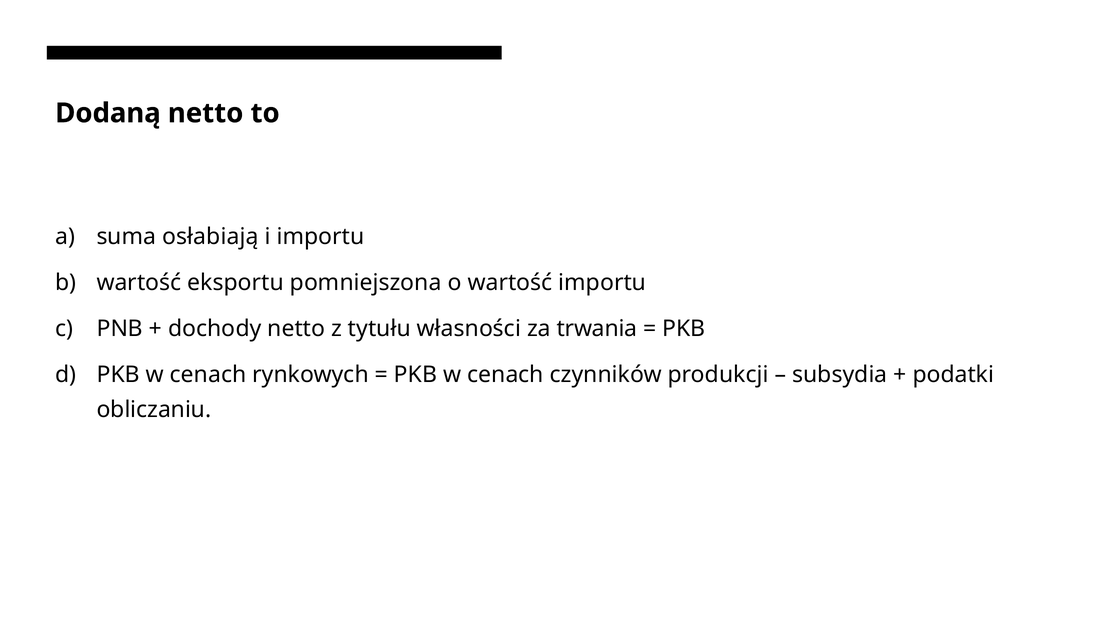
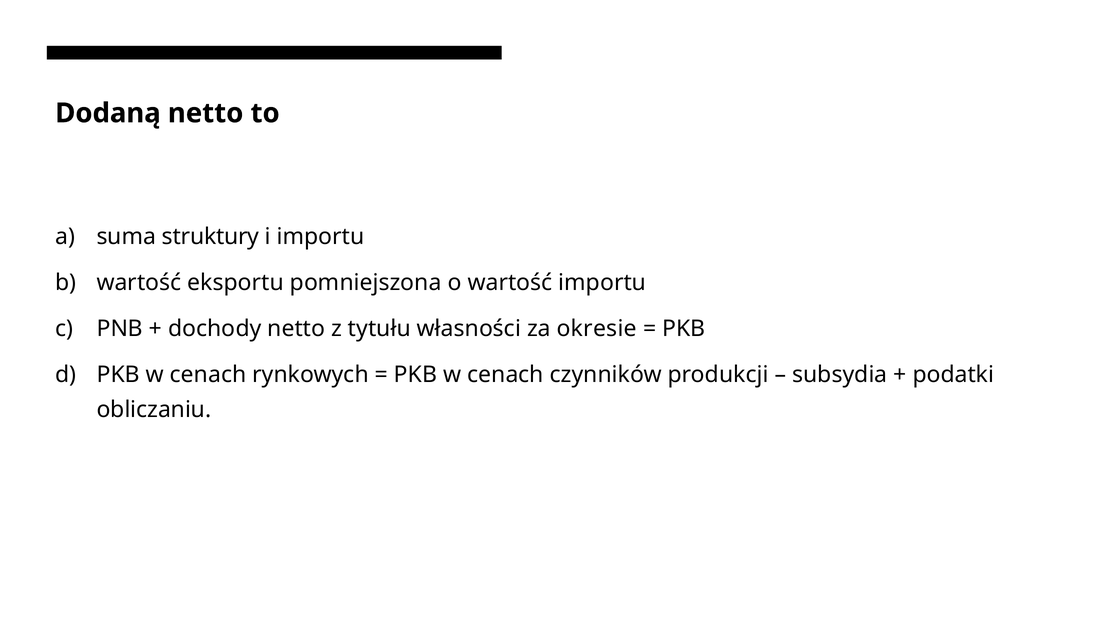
osłabiają: osłabiają -> struktury
trwania: trwania -> okresie
